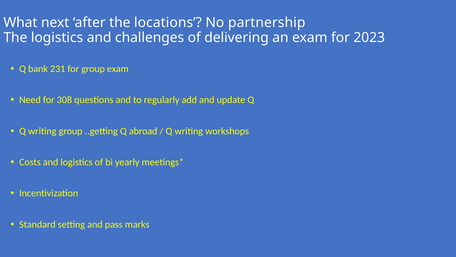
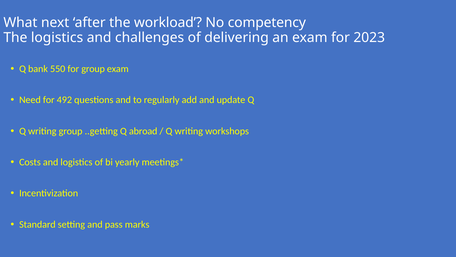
locations: locations -> workload
partnership: partnership -> competency
231: 231 -> 550
308: 308 -> 492
